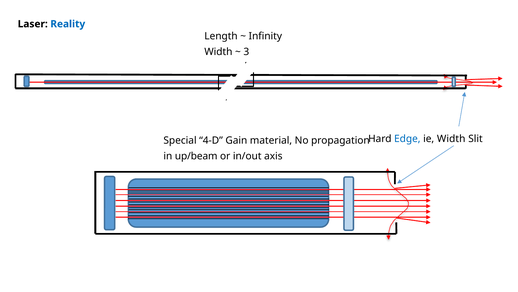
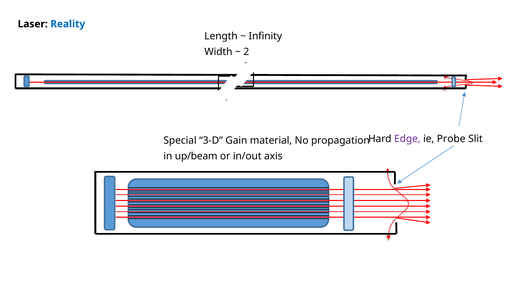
3: 3 -> 2
Edge colour: blue -> purple
ie Width: Width -> Probe
4-D: 4-D -> 3-D
